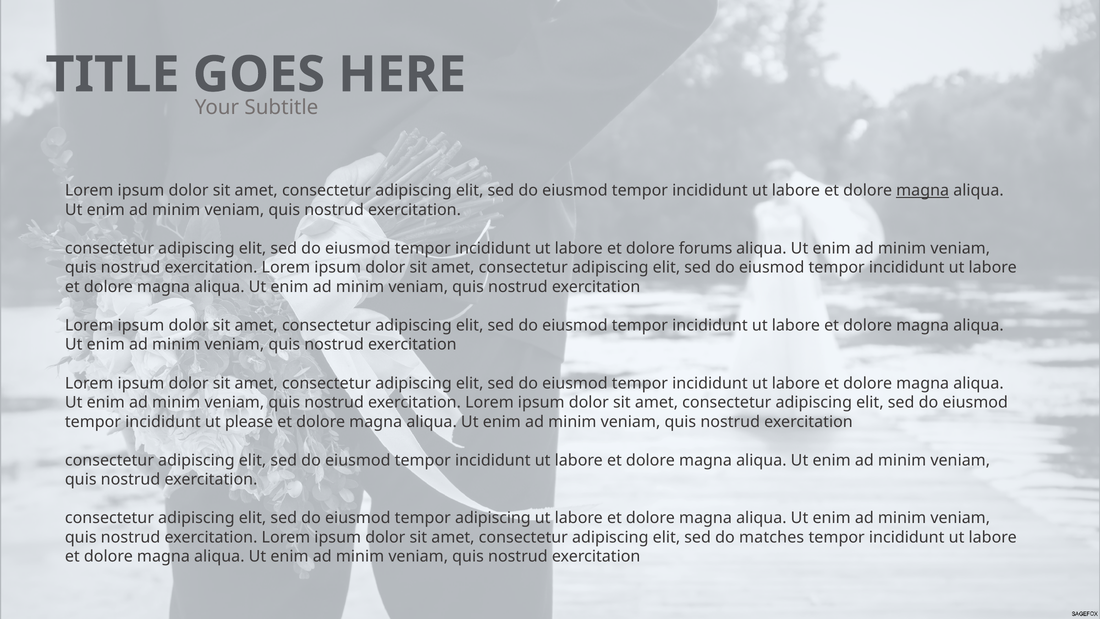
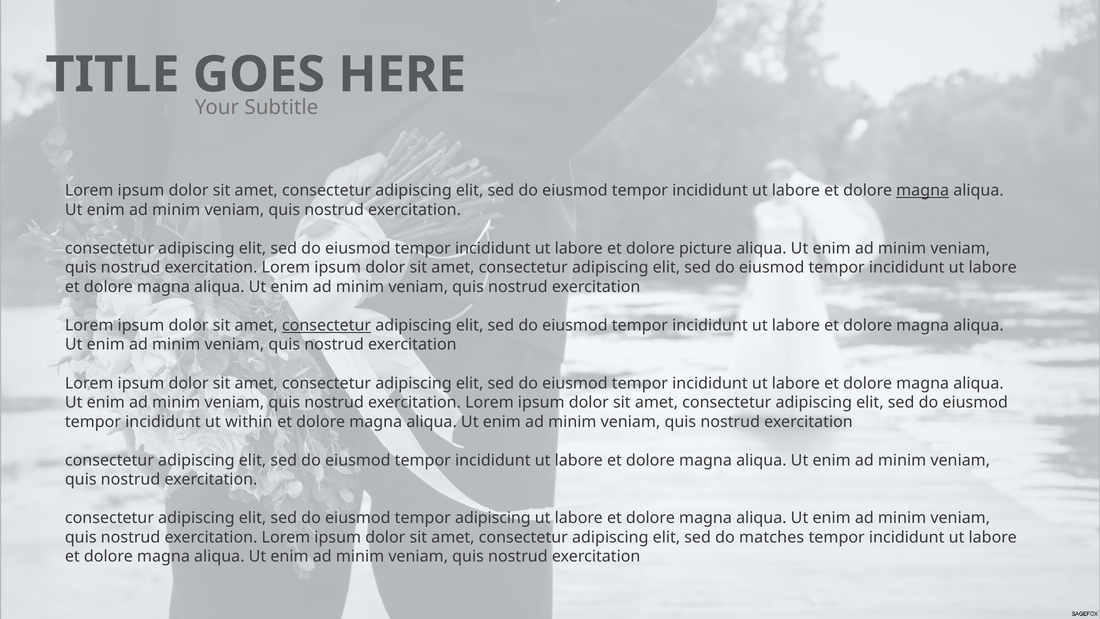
forums: forums -> picture
consectetur at (327, 325) underline: none -> present
please: please -> within
